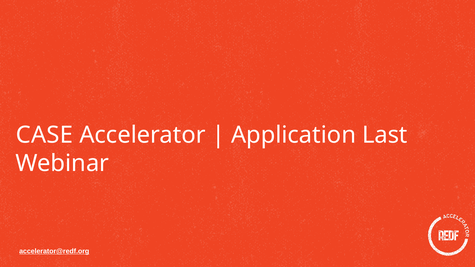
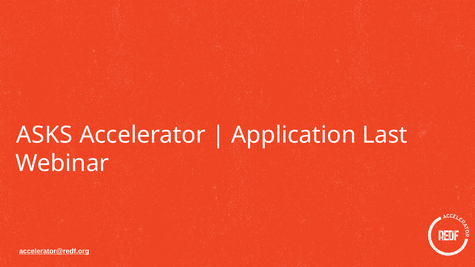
CASE: CASE -> ASKS
